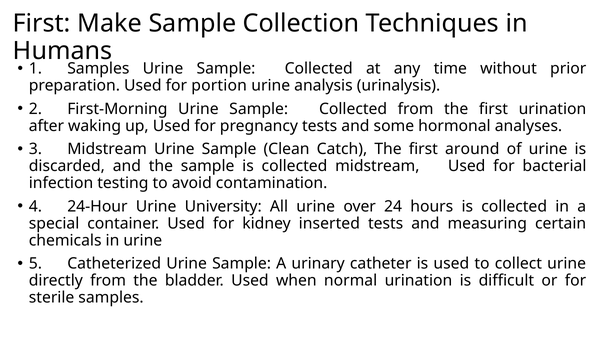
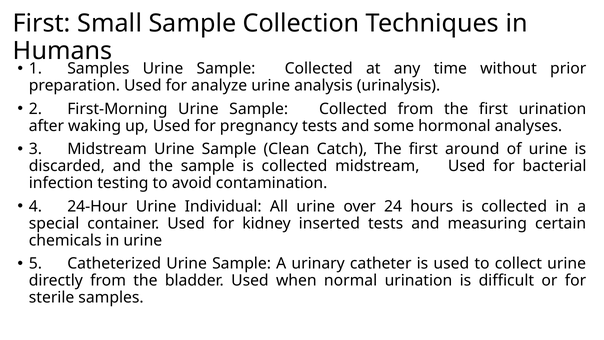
Make: Make -> Small
portion: portion -> analyze
University: University -> Individual
